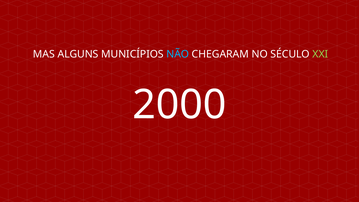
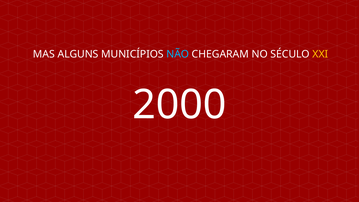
XXI colour: light green -> yellow
